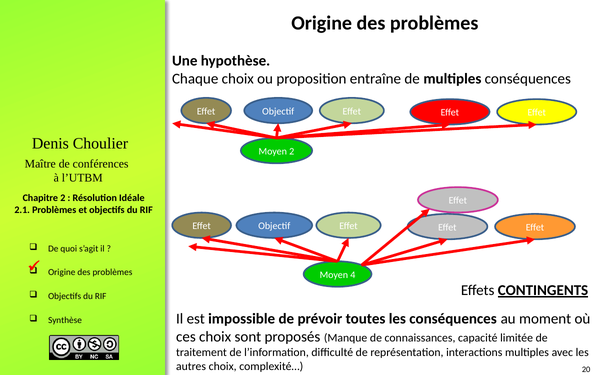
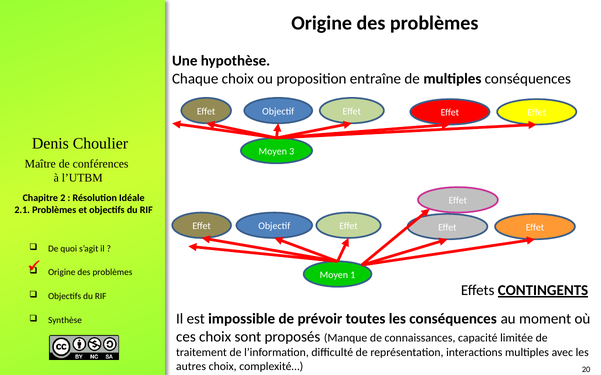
Moyen 2: 2 -> 3
4: 4 -> 1
